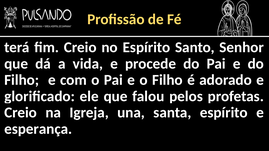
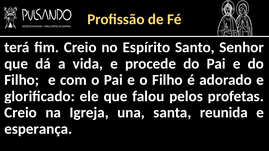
santa espírito: espírito -> reunida
